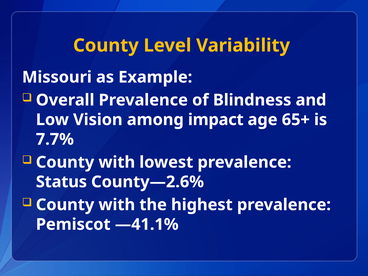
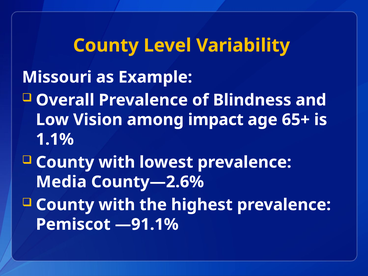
7.7%: 7.7% -> 1.1%
Status: Status -> Media
—41.1%: —41.1% -> —91.1%
